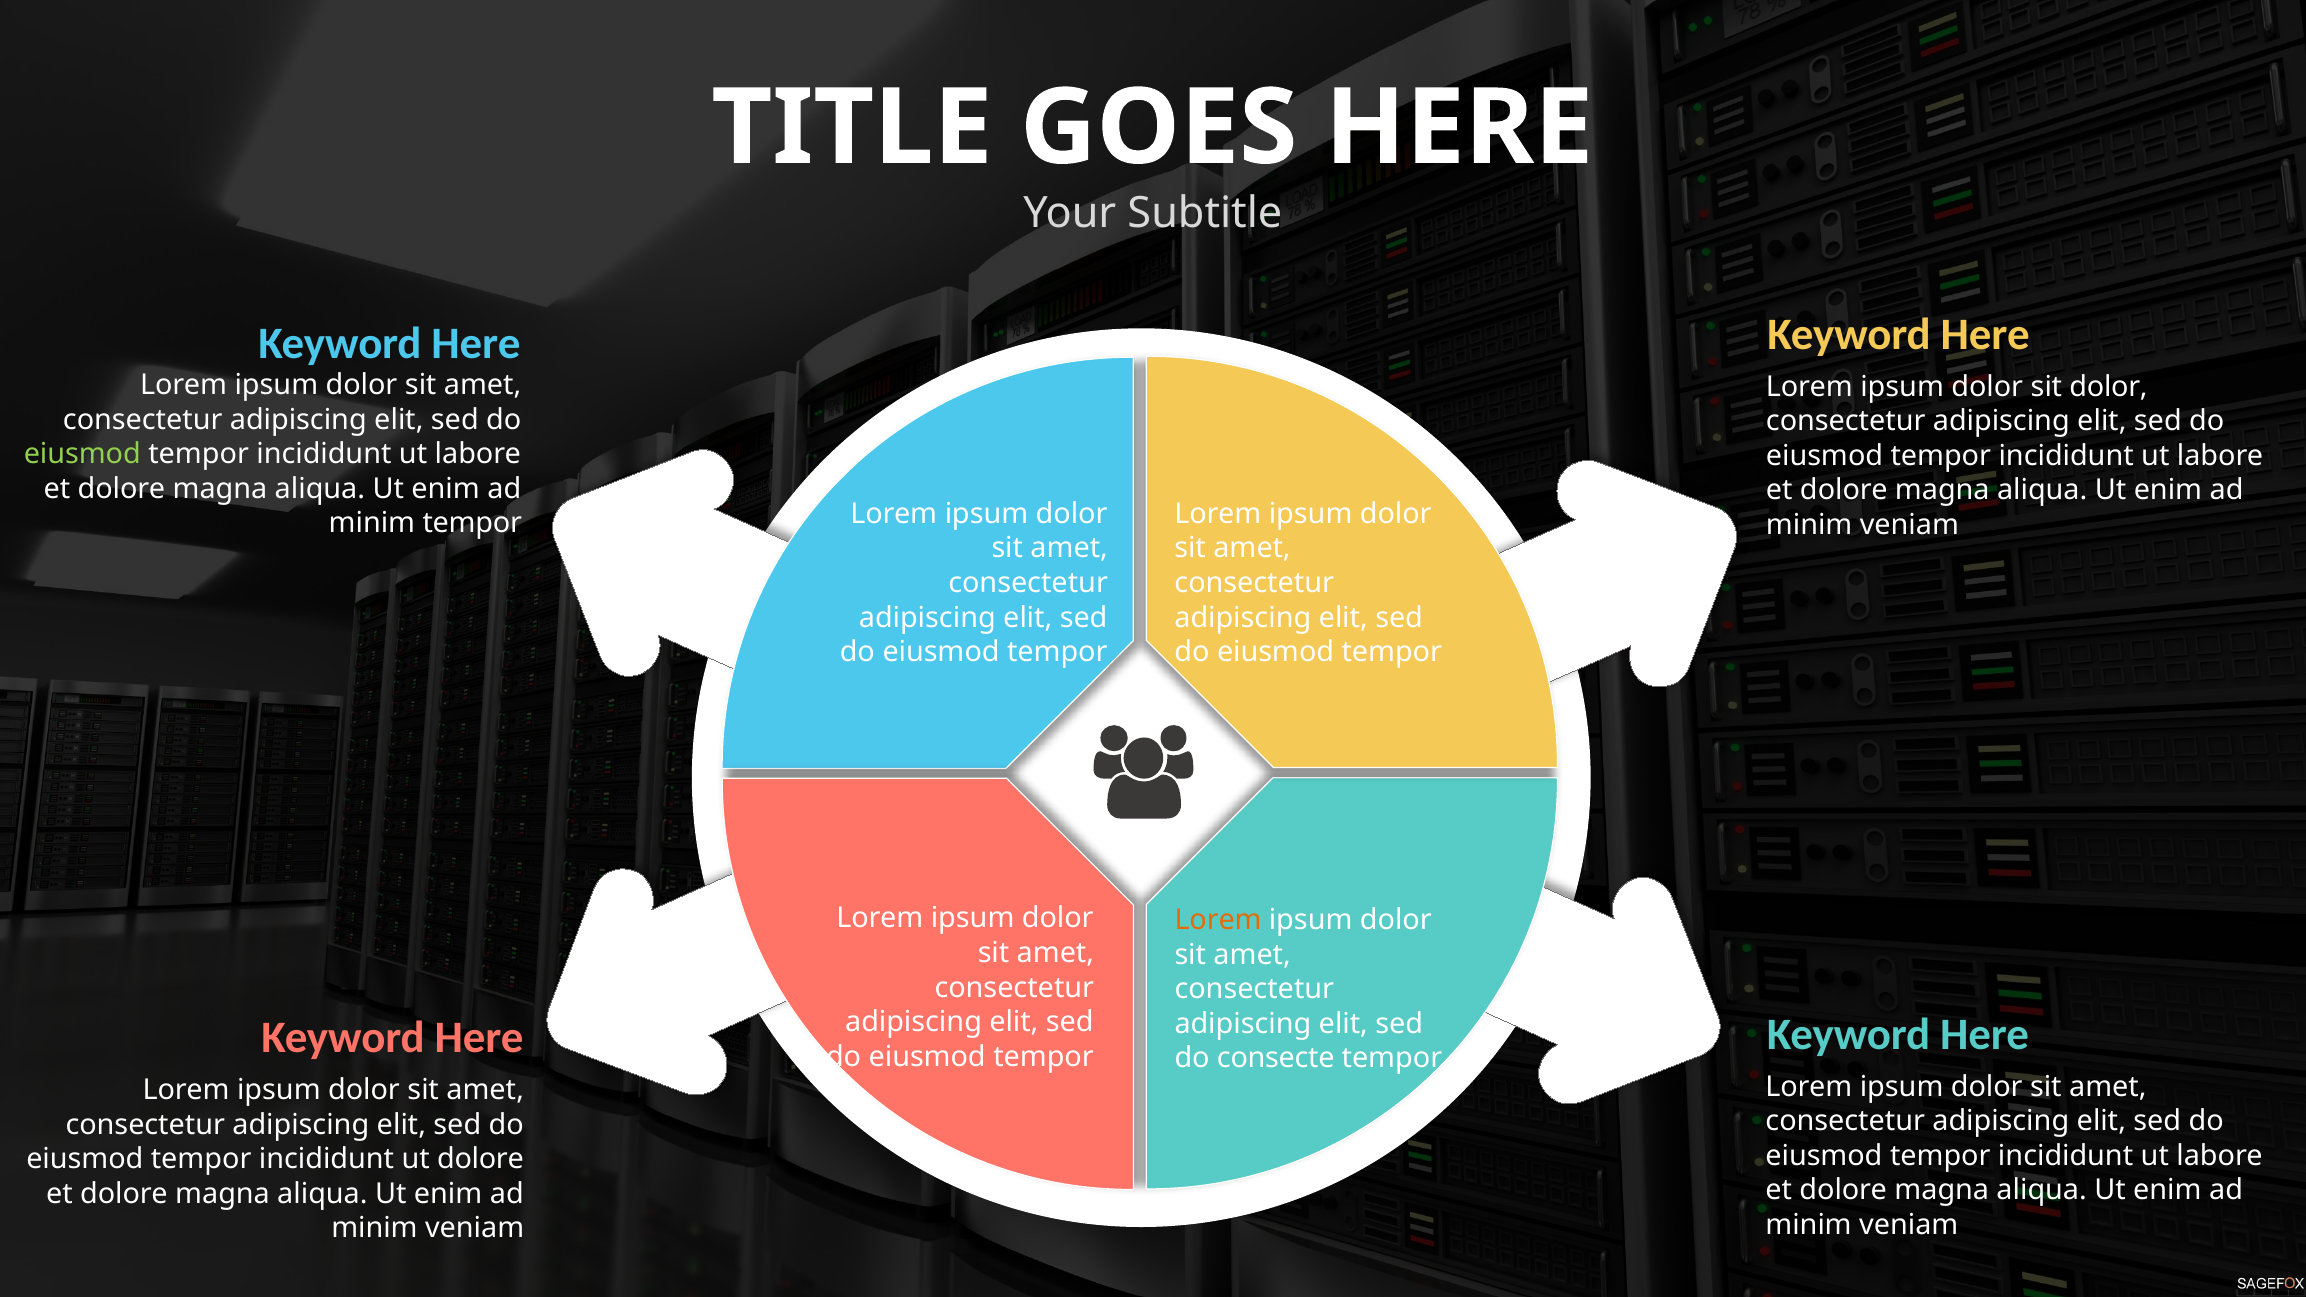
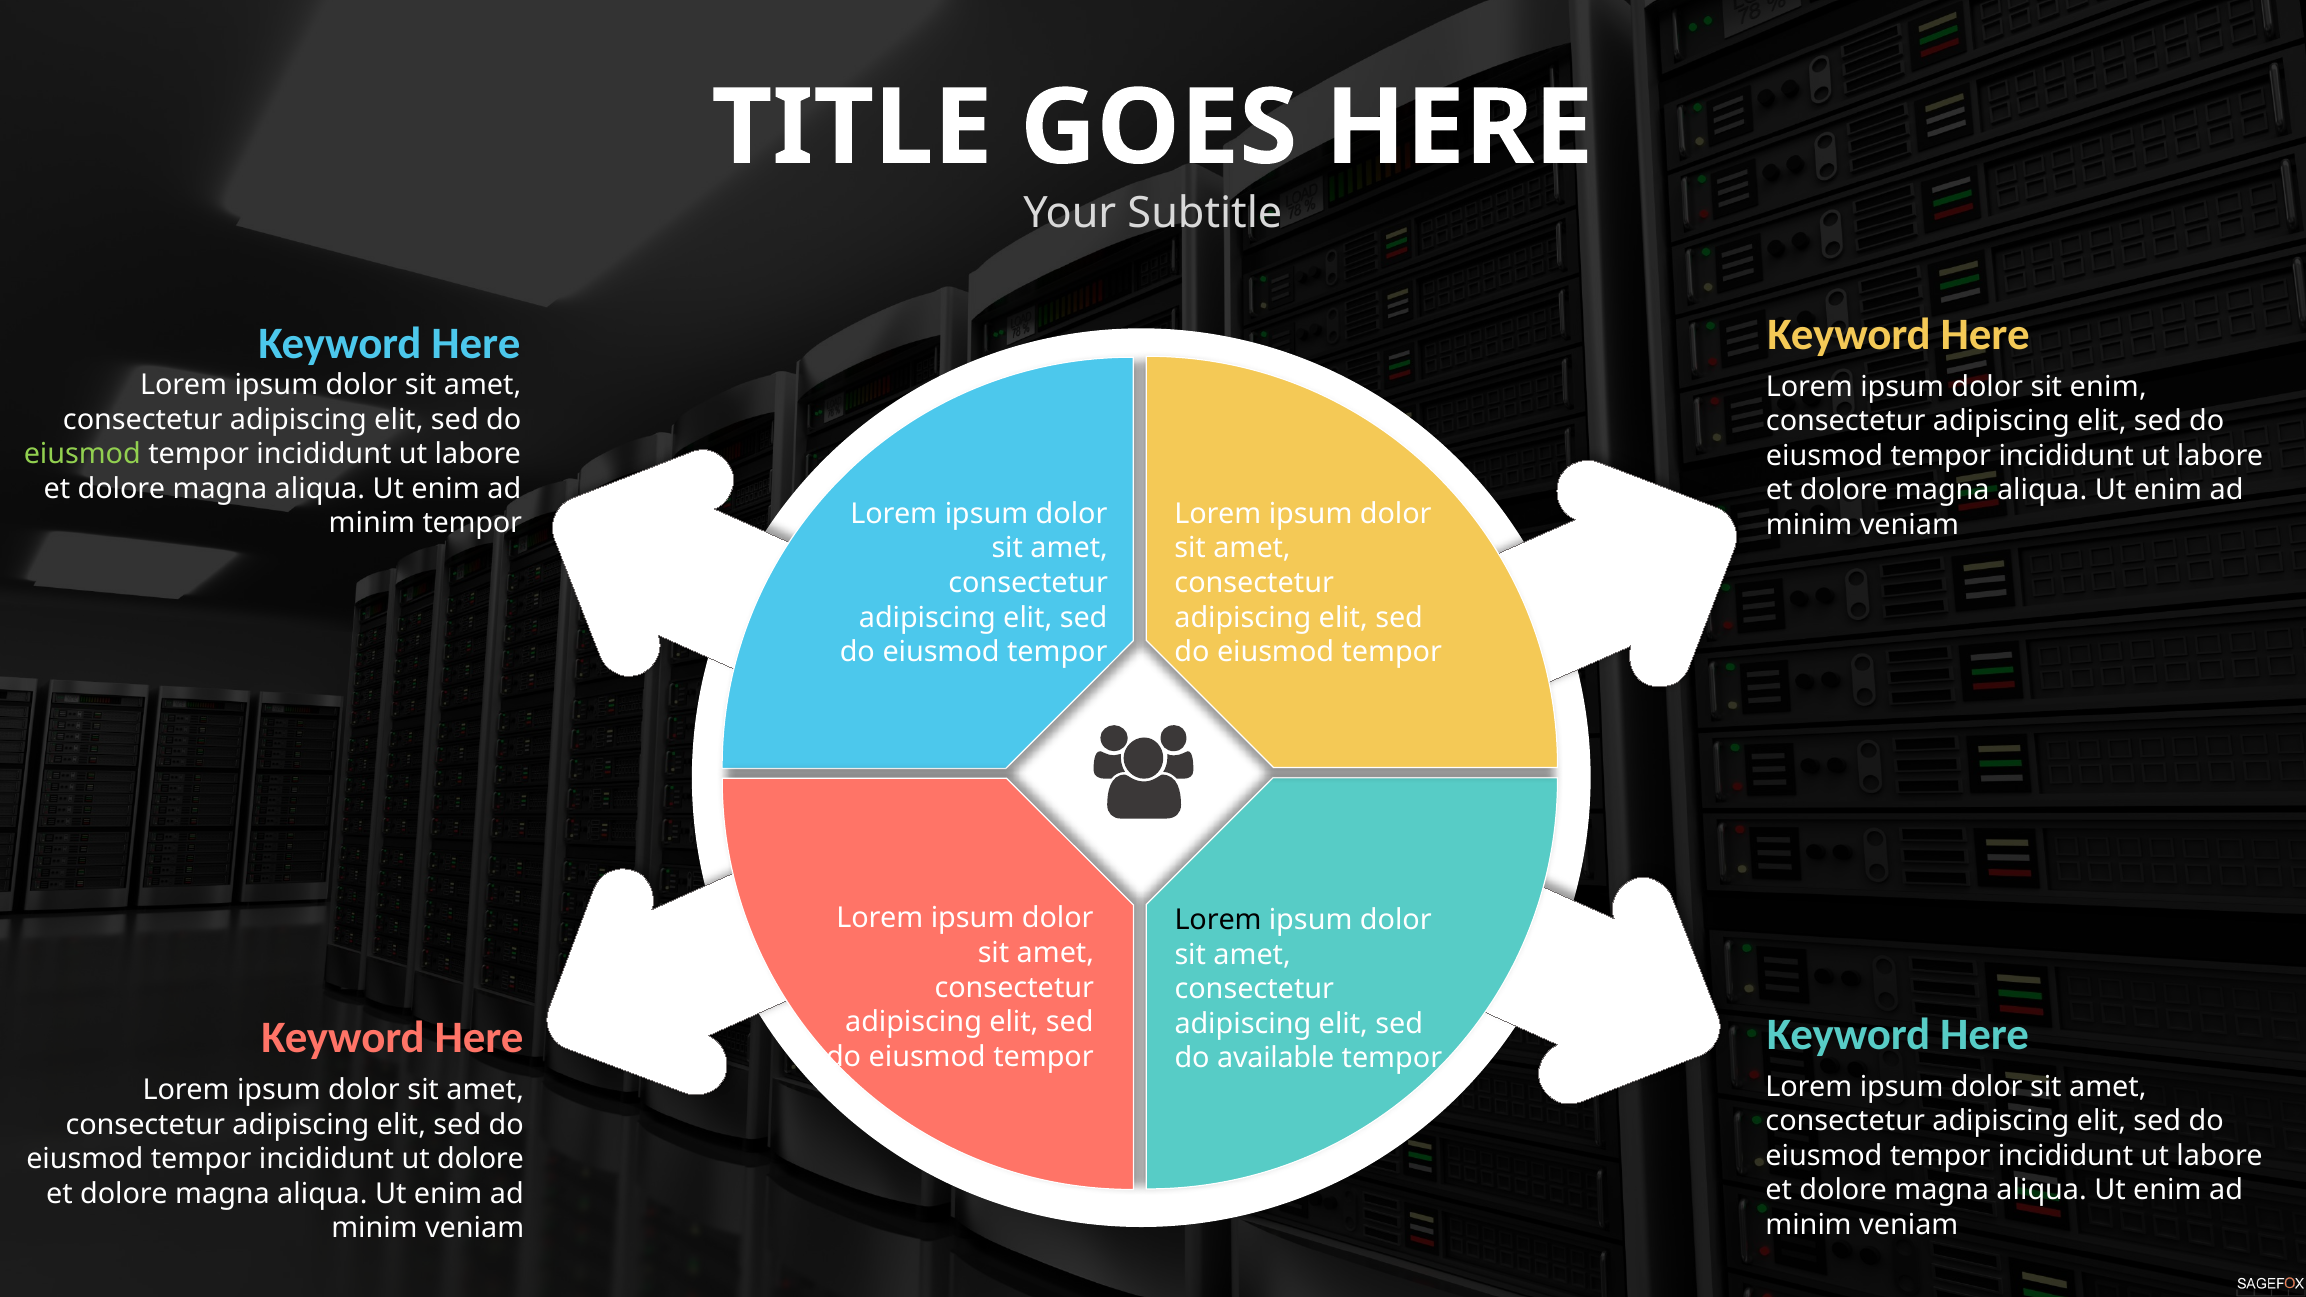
sit dolor: dolor -> enim
Lorem at (1218, 920) colour: orange -> black
consecte: consecte -> available
